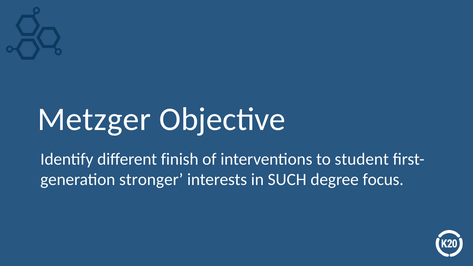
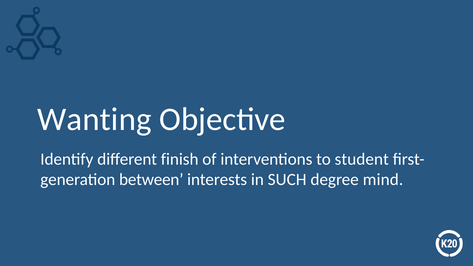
Metzger: Metzger -> Wanting
stronger: stronger -> between
focus: focus -> mind
